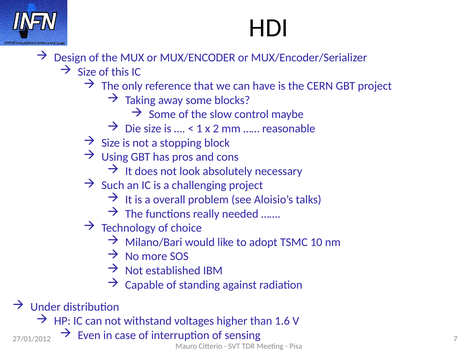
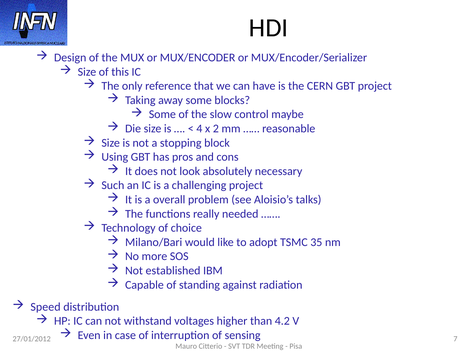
1: 1 -> 4
10: 10 -> 35
Under: Under -> Speed
1.6: 1.6 -> 4.2
